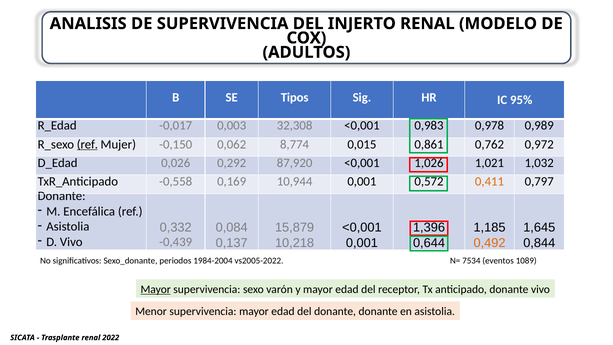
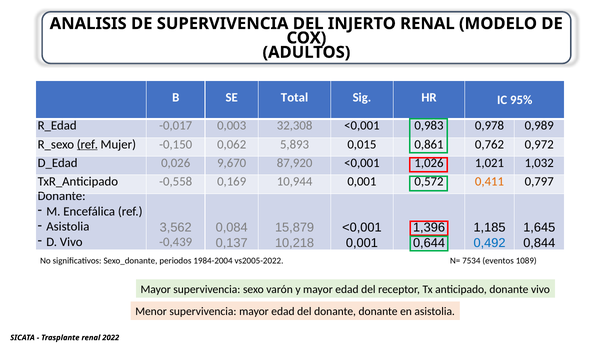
Tipos: Tipos -> Total
8,774: 8,774 -> 5,893
0,292: 0,292 -> 9,670
0,332: 0,332 -> 3,562
0,492 colour: orange -> blue
Mayor at (156, 289) underline: present -> none
